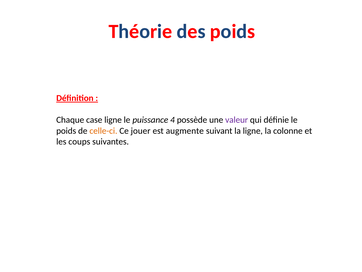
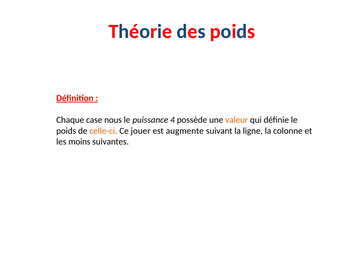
case ligne: ligne -> nous
valeur colour: purple -> orange
coups: coups -> moins
